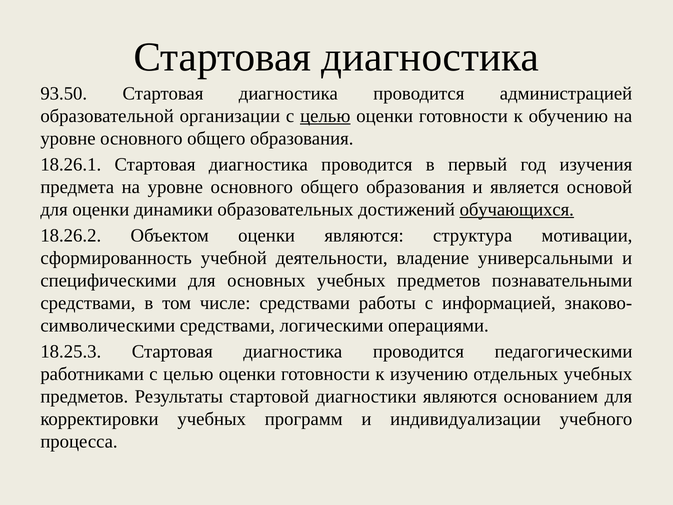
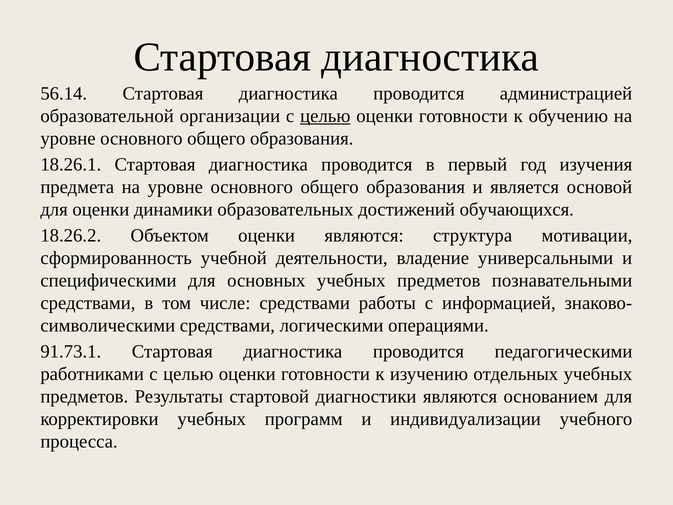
93.50: 93.50 -> 56.14
обучающихся underline: present -> none
18.25.3: 18.25.3 -> 91.73.1
